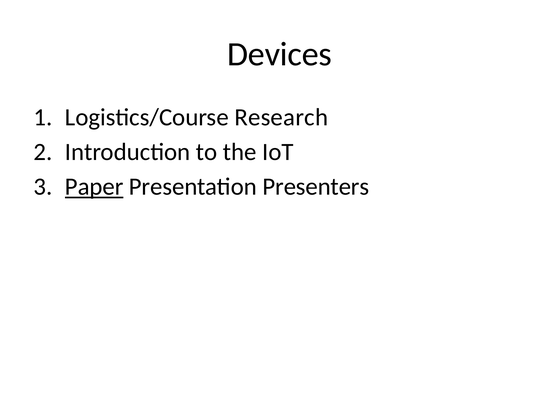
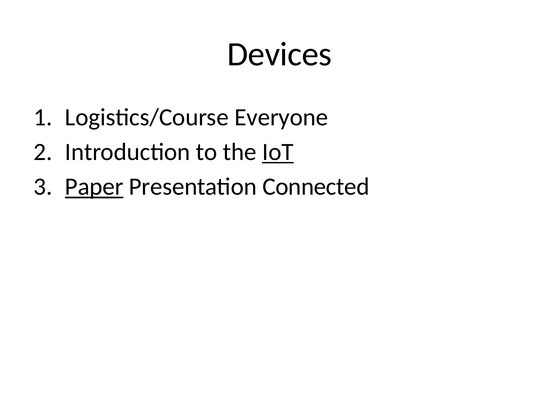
Research: Research -> Everyone
IoT underline: none -> present
Presenters: Presenters -> Connected
